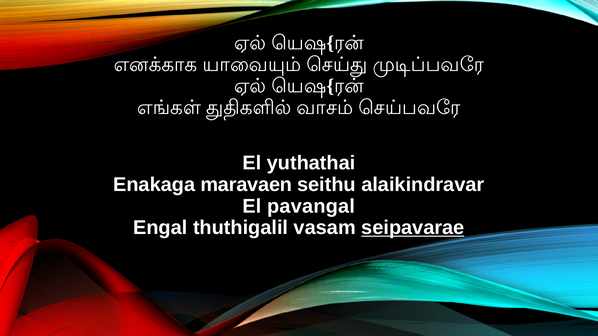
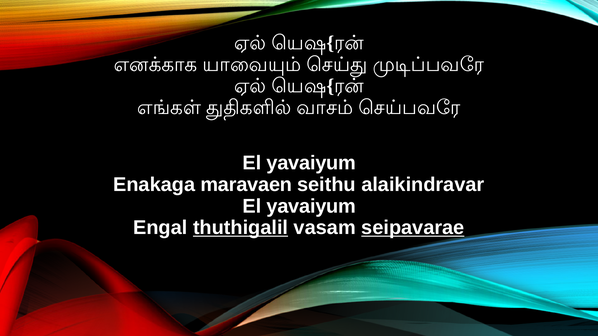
yuthathai at (311, 163): yuthathai -> yavaiyum
pavangal at (311, 206): pavangal -> yavaiyum
thuthigalil underline: none -> present
